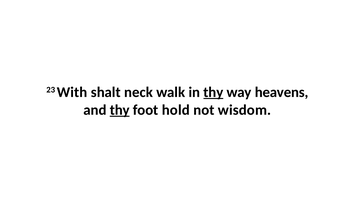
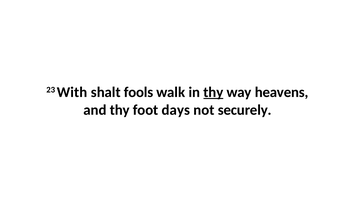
neck: neck -> fools
thy at (120, 110) underline: present -> none
hold: hold -> days
wisdom: wisdom -> securely
